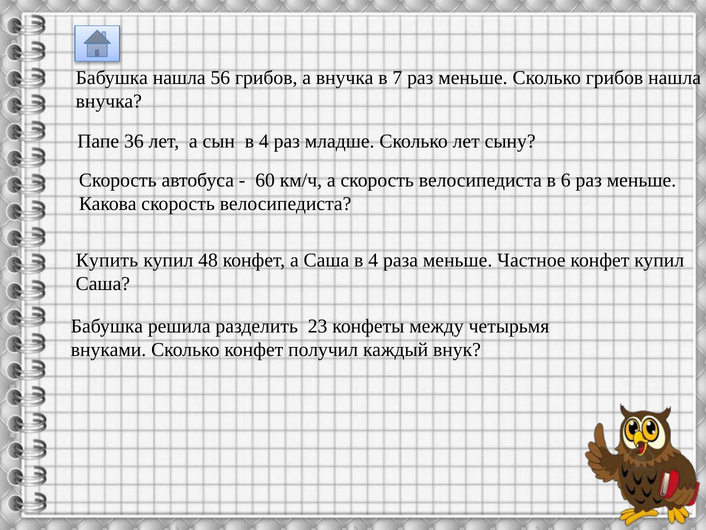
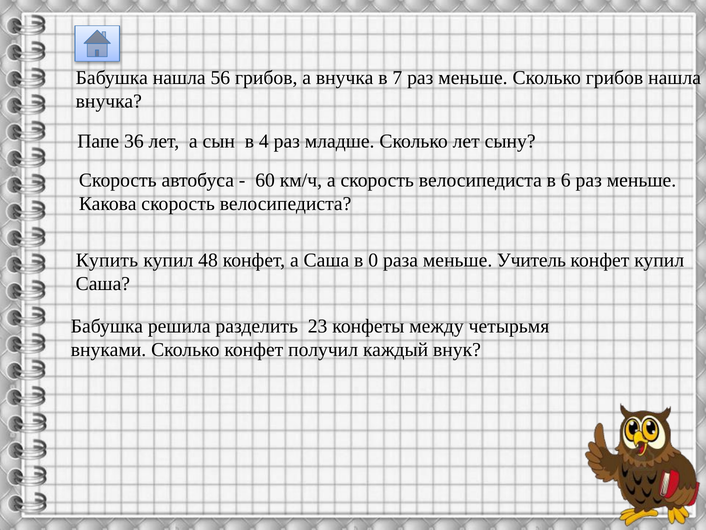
Саша в 4: 4 -> 0
Частное: Частное -> Учитель
